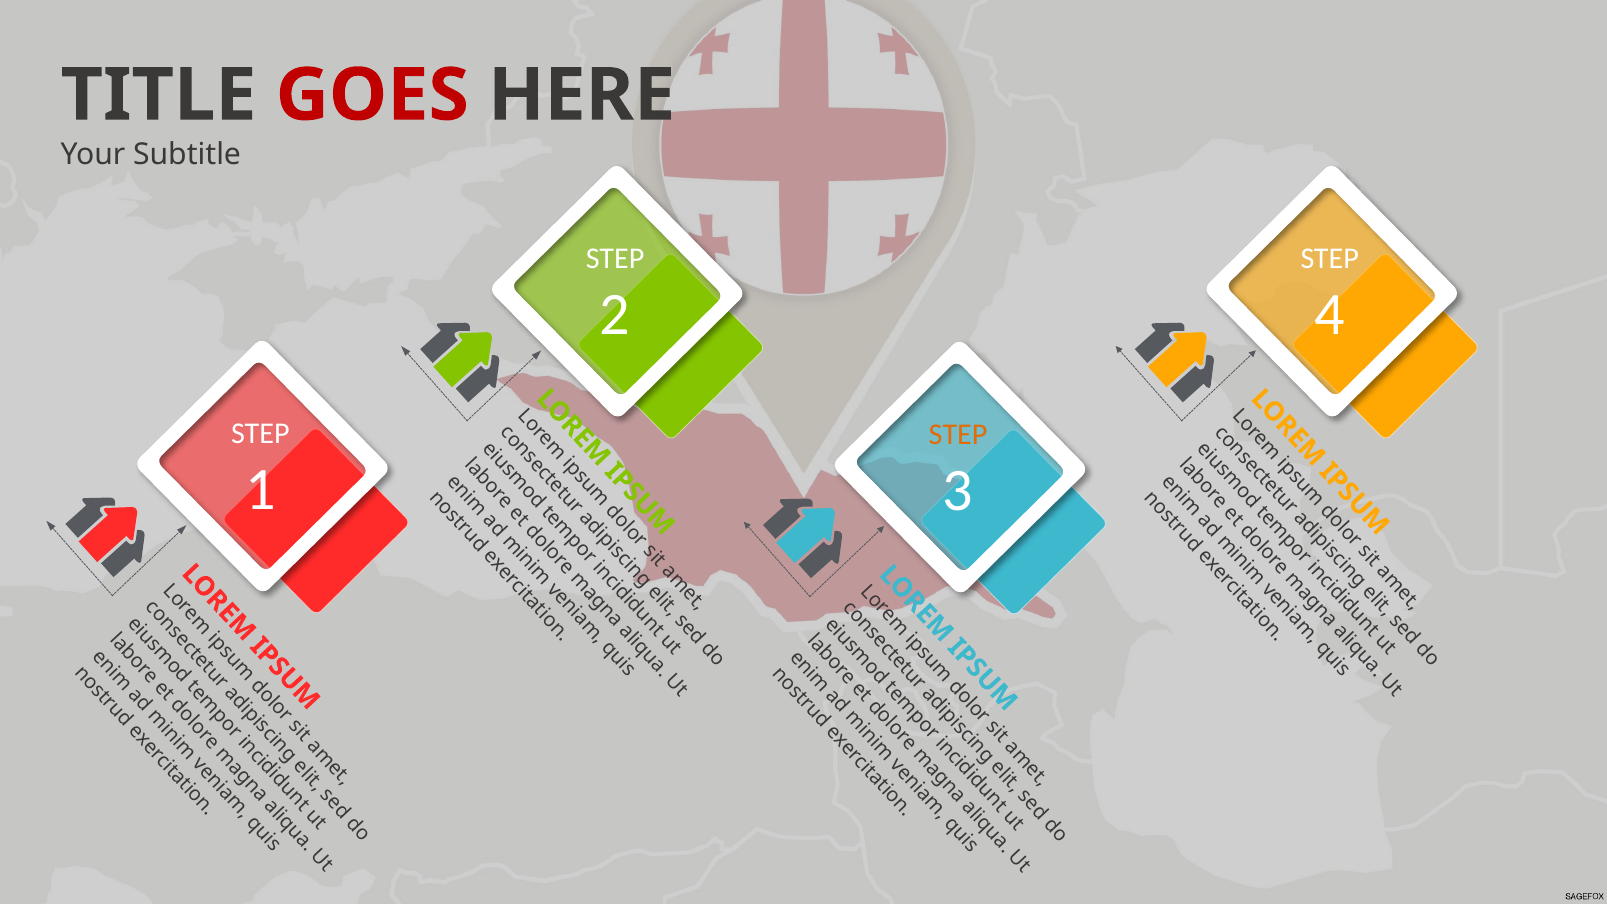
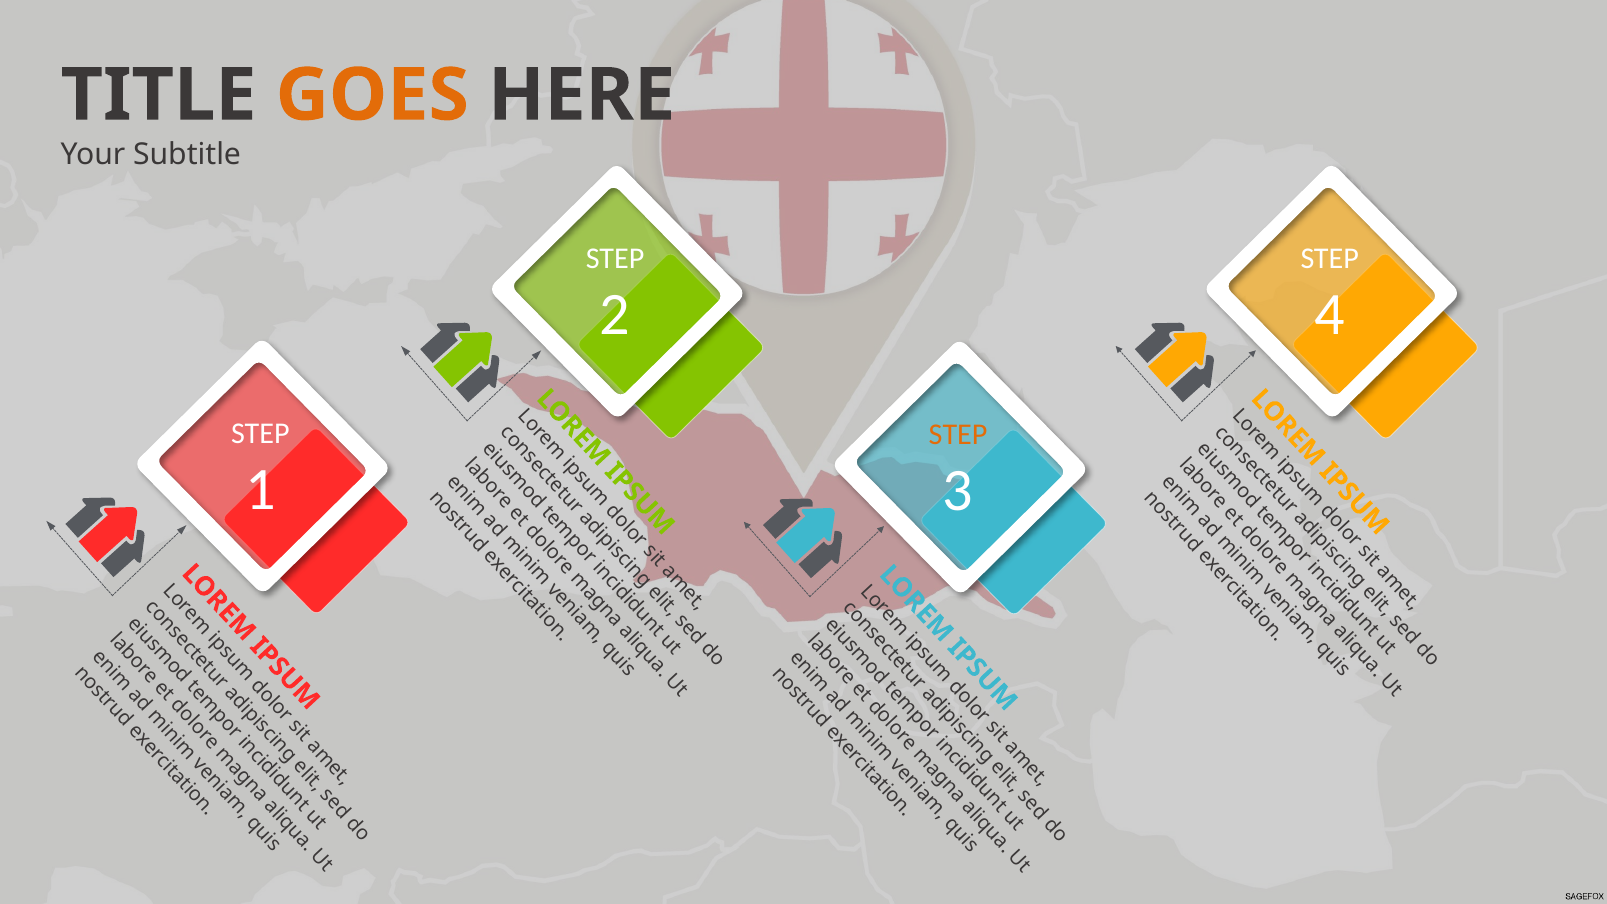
GOES colour: red -> orange
